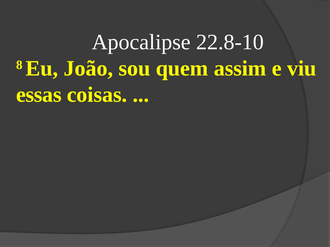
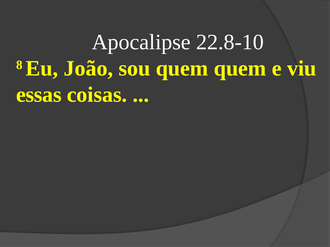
quem assim: assim -> quem
